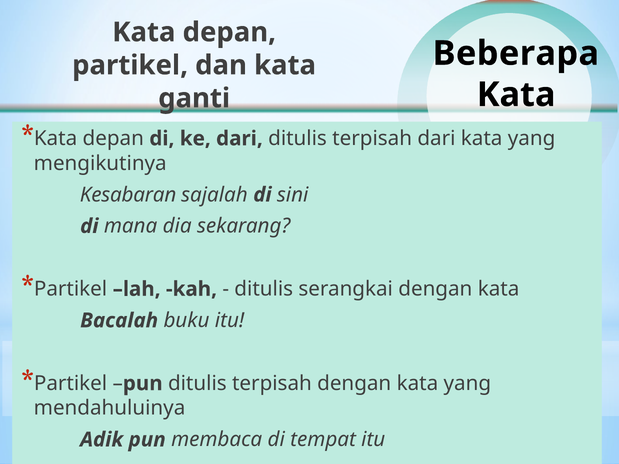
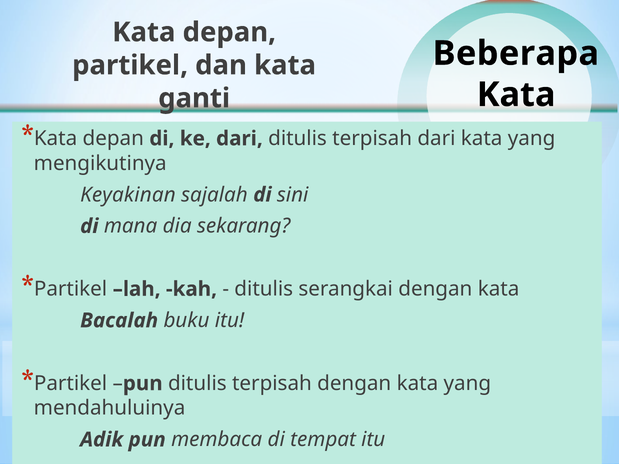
Kesabaran: Kesabaran -> Keyakinan
